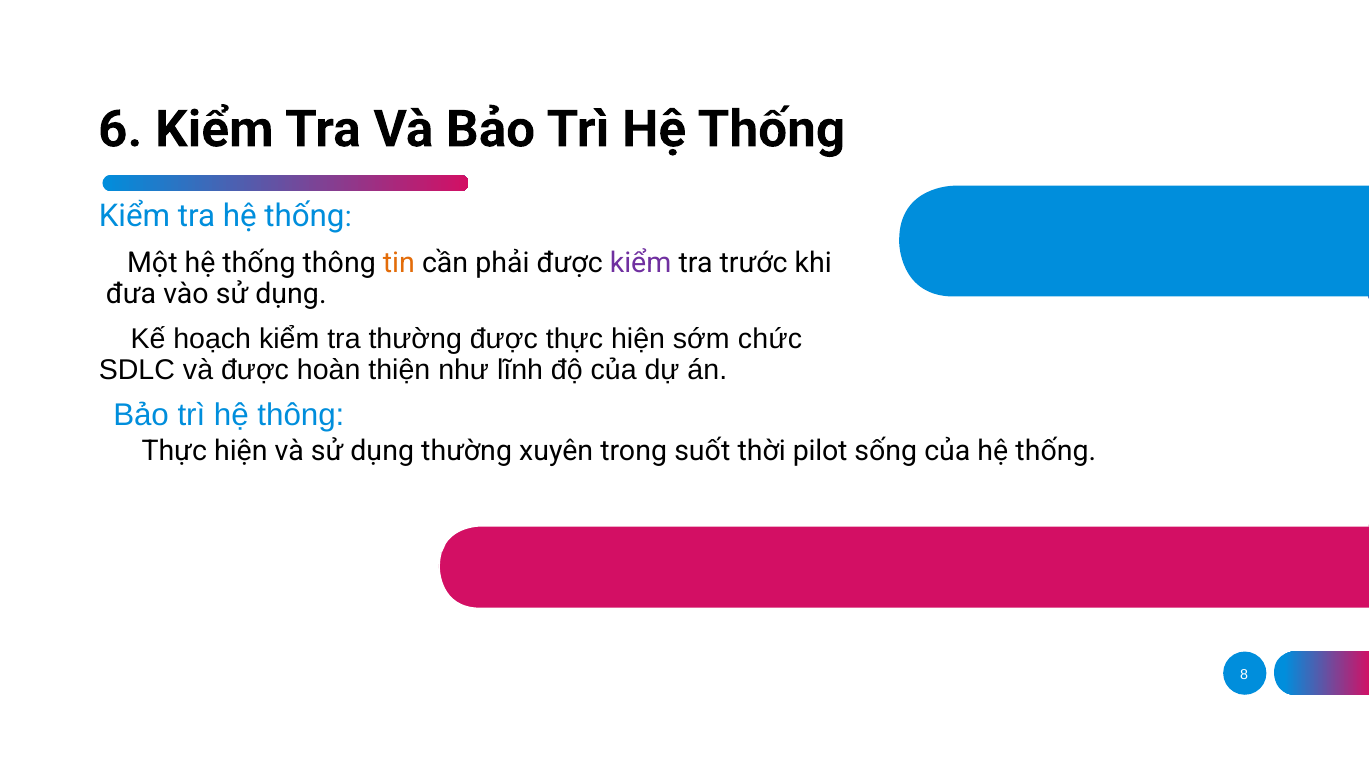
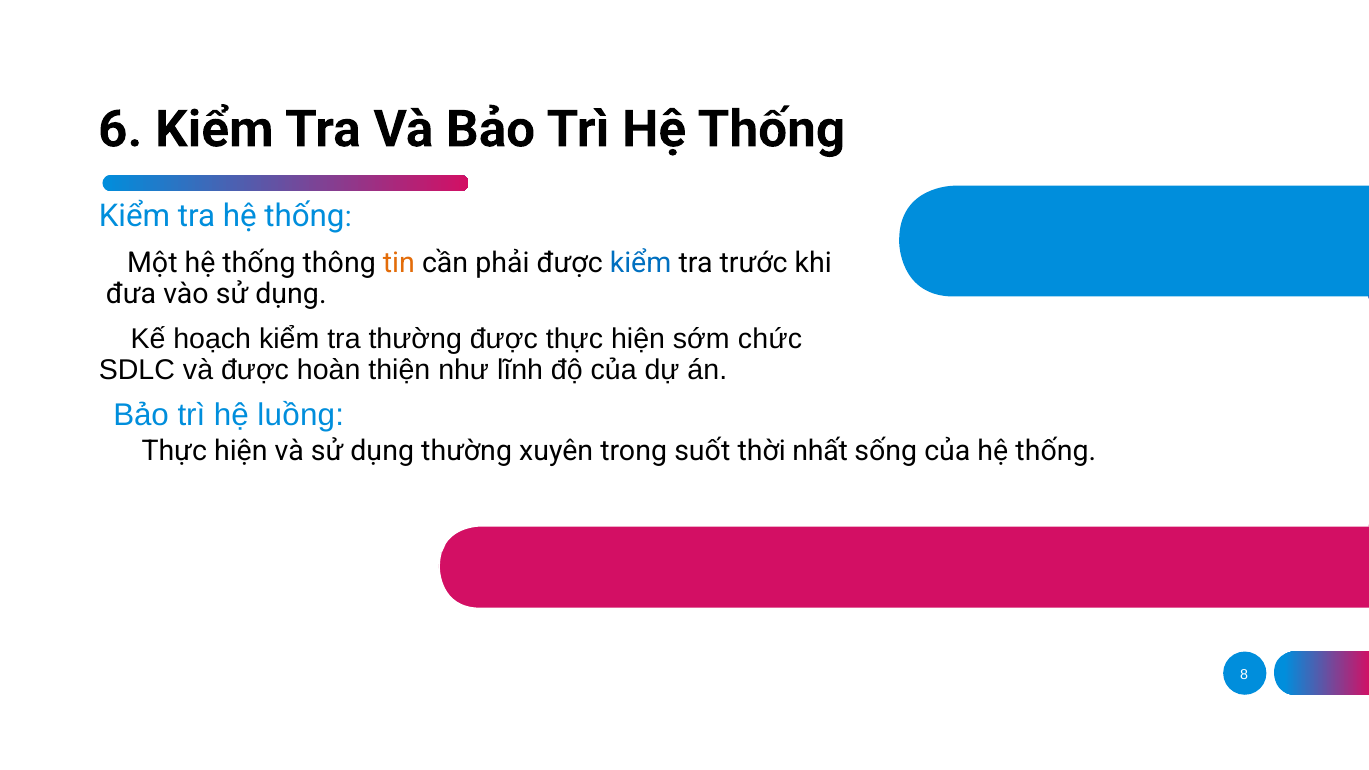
kiểm at (641, 263) colour: purple -> blue
hệ thông: thông -> luồng
pilot: pilot -> nhất
